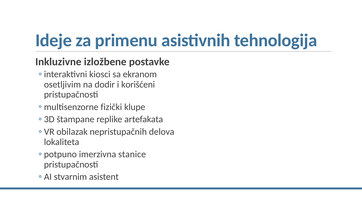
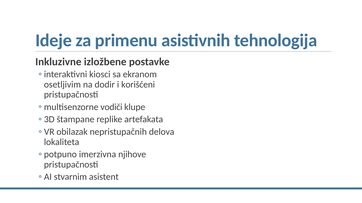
fizički: fizički -> vodiči
stanice: stanice -> njihove
